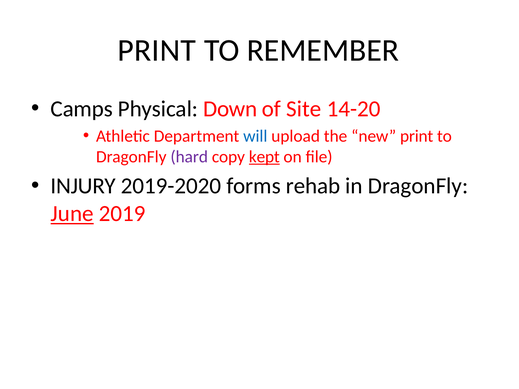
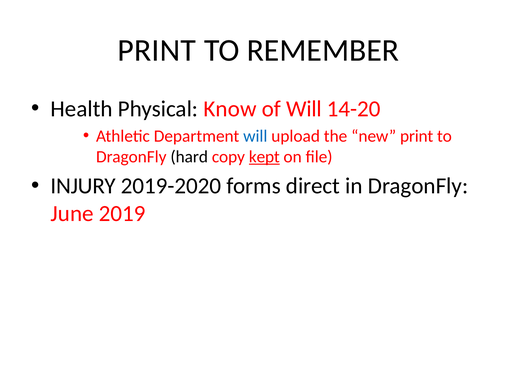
Camps: Camps -> Health
Down: Down -> Know
of Site: Site -> Will
hard colour: purple -> black
rehab: rehab -> direct
June underline: present -> none
